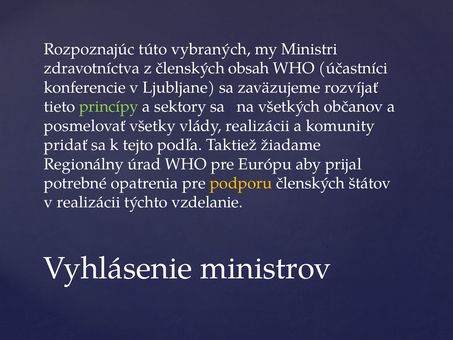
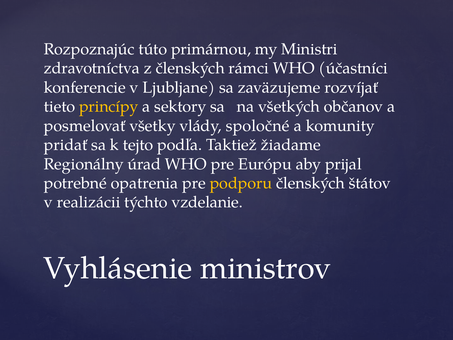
vybraných: vybraných -> primárnou
obsah: obsah -> rámci
princípy colour: light green -> yellow
vlády realizácii: realizácii -> spoločné
